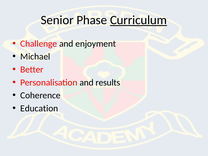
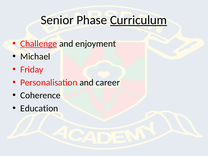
Challenge underline: none -> present
Better: Better -> Friday
results: results -> career
